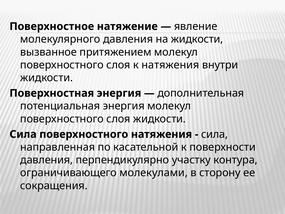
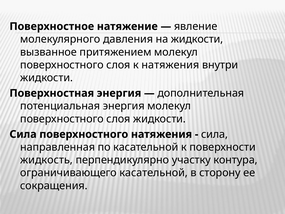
давления at (47, 160): давления -> жидкость
ограничивающего молекулами: молекулами -> касательной
